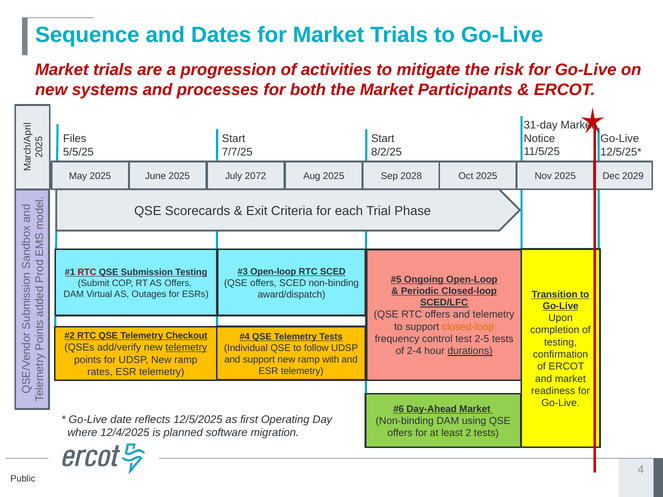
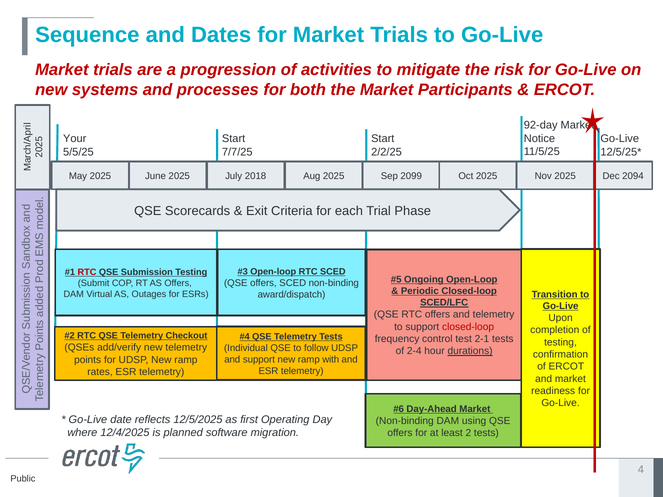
31-day: 31-day -> 92-day
Files: Files -> Your
8/2/25: 8/2/25 -> 2/2/25
2072: 2072 -> 2018
2028: 2028 -> 2099
2029: 2029 -> 2094
closed-loop at (468, 327) colour: orange -> red
2-5: 2-5 -> 2-1
telemetry at (186, 348) underline: present -> none
